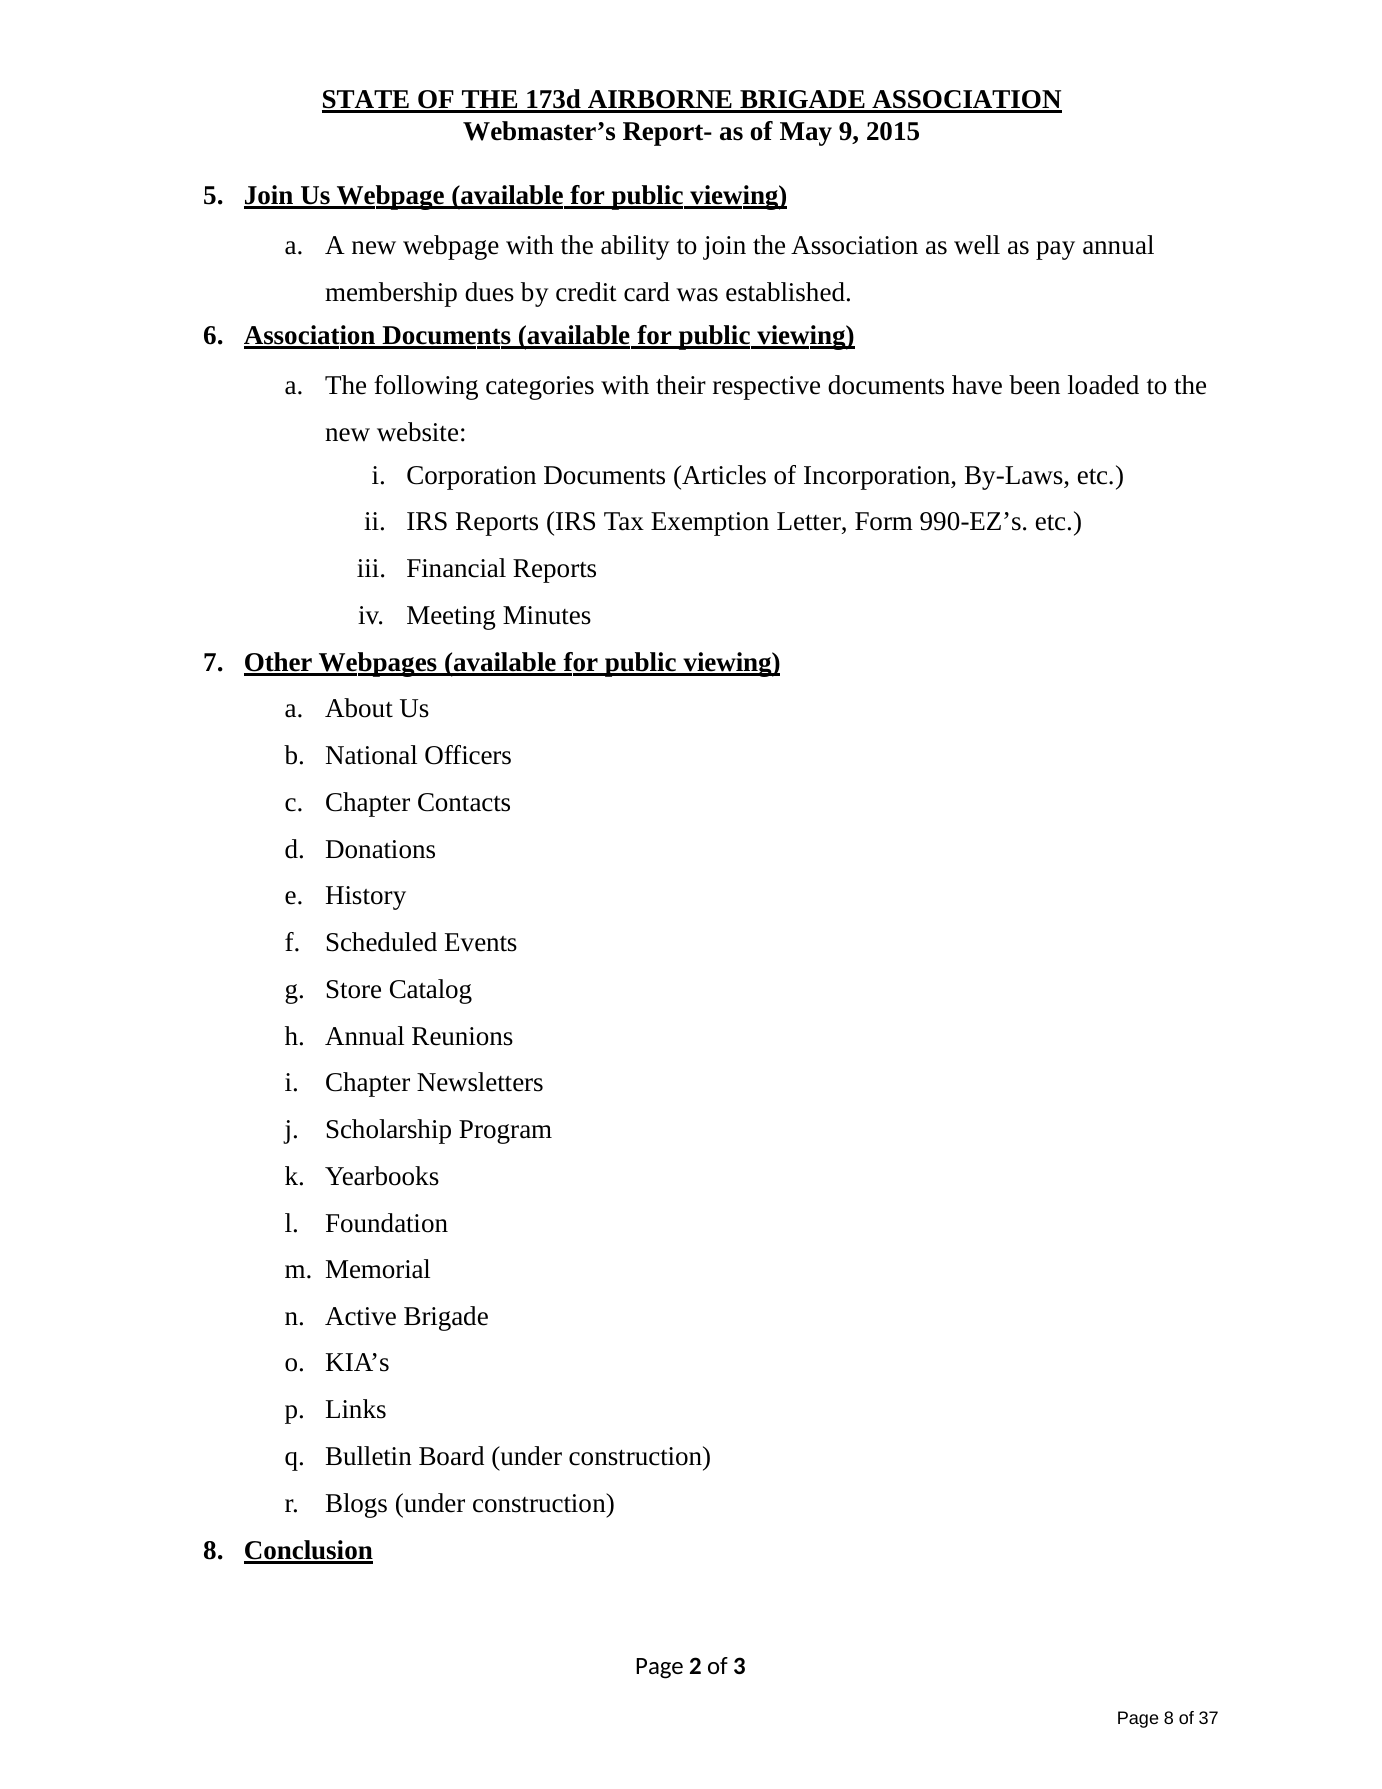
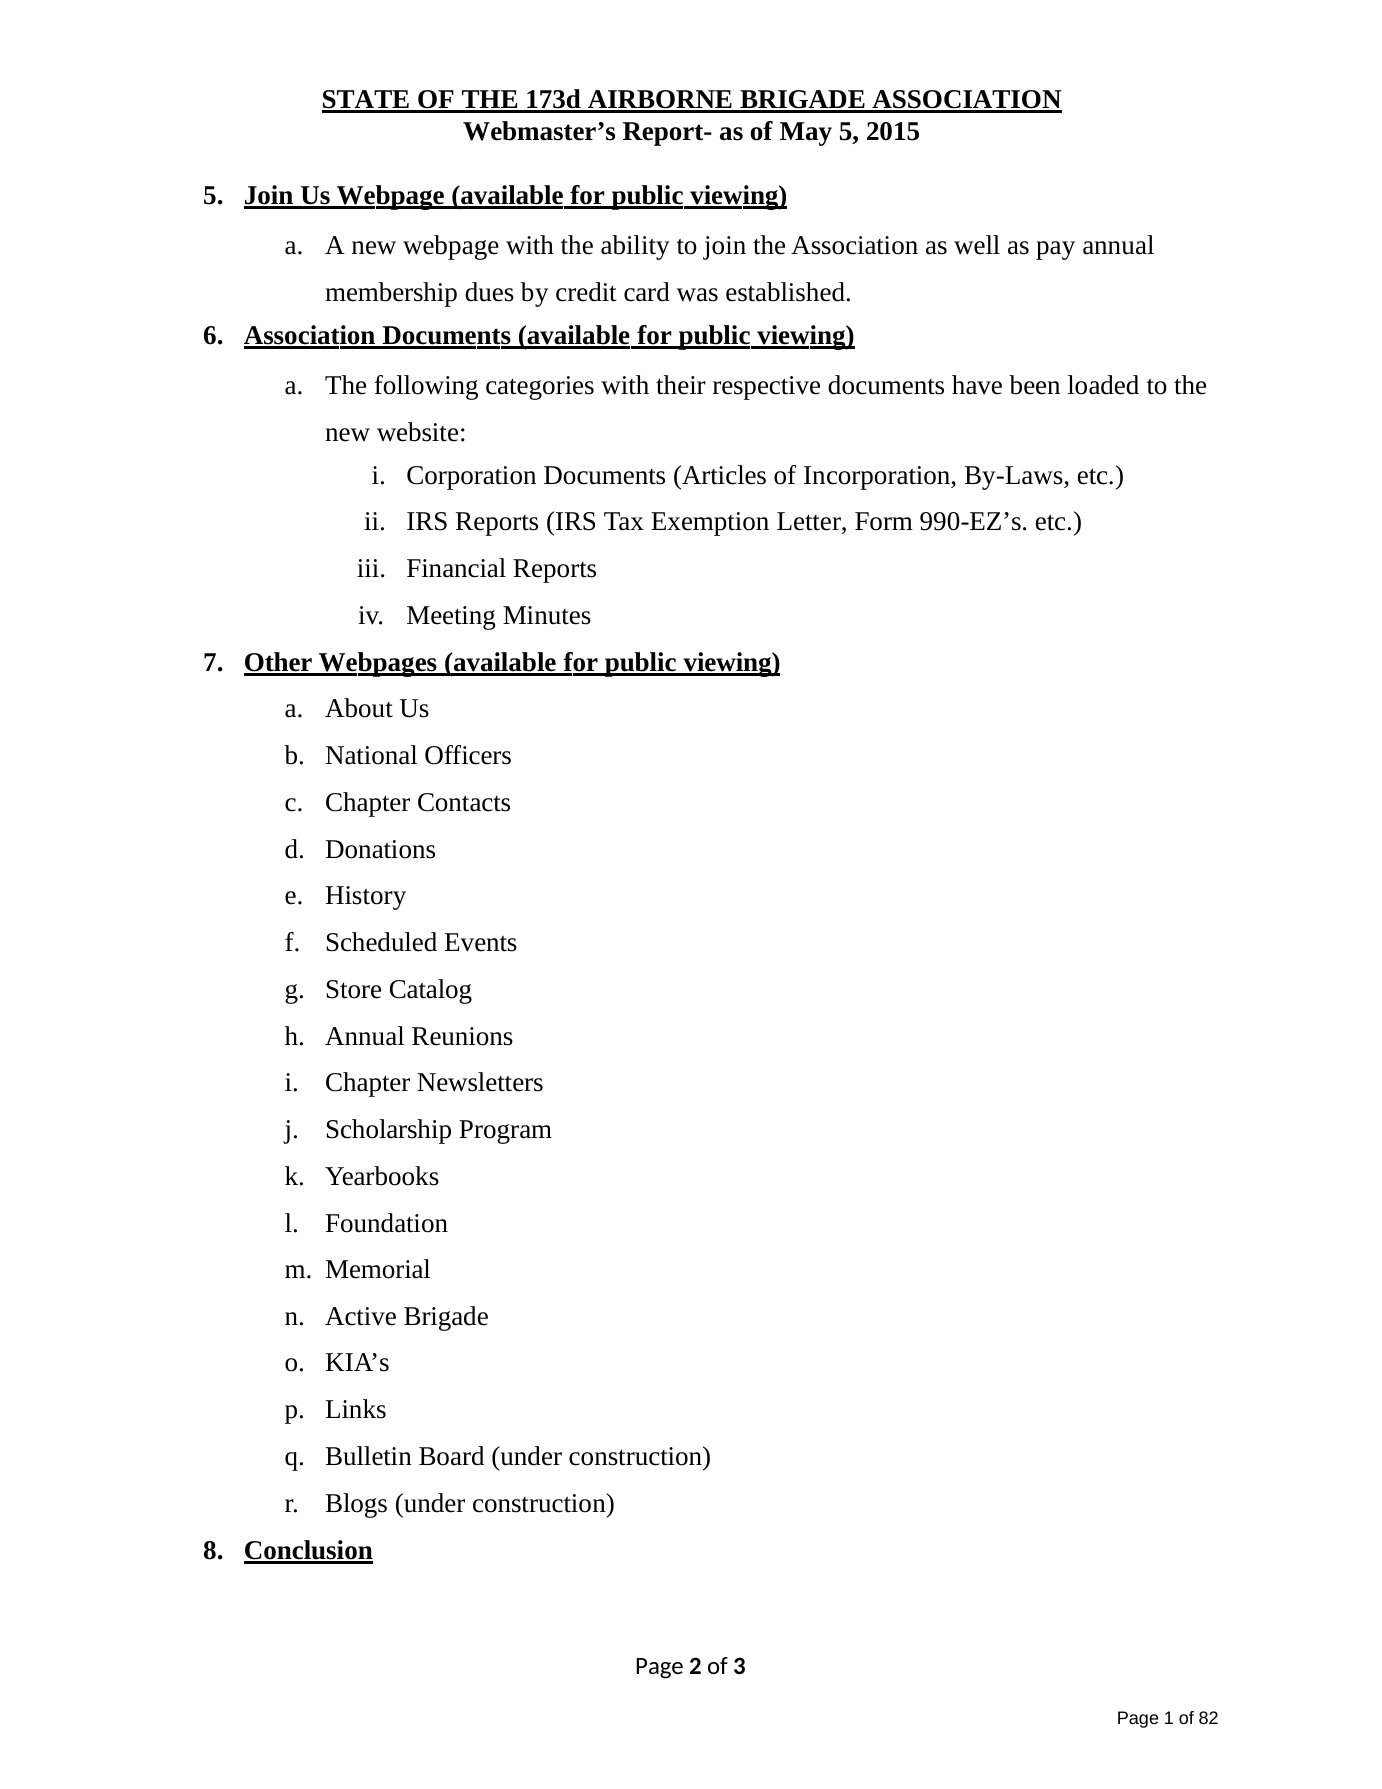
May 9: 9 -> 5
Page 8: 8 -> 1
37: 37 -> 82
